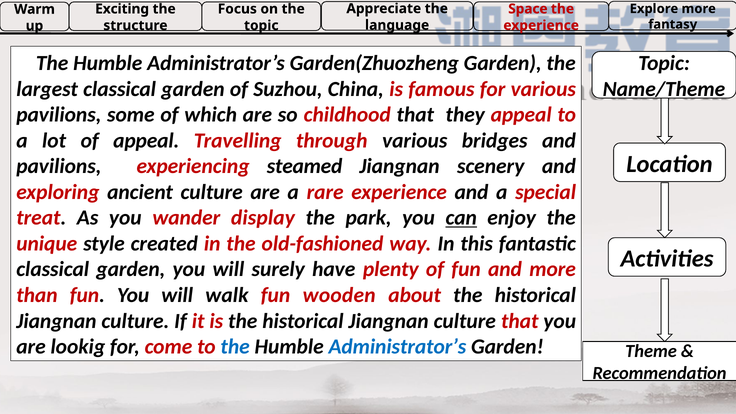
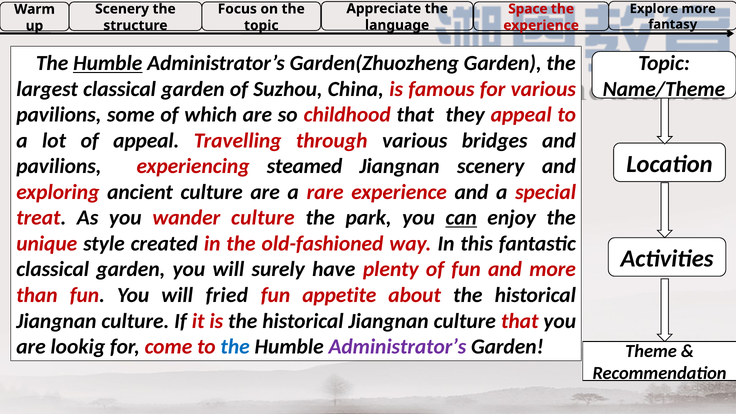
Exciting at (122, 9): Exciting -> Scenery
Humble at (108, 63) underline: none -> present
wander display: display -> culture
walk: walk -> fried
wooden: wooden -> appetite
Administrator’s at (397, 347) colour: blue -> purple
